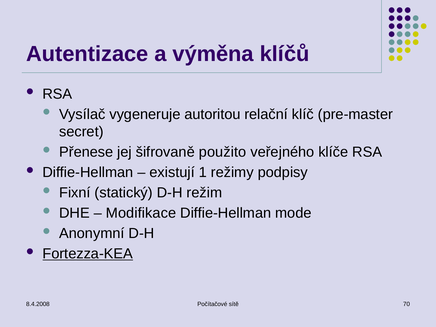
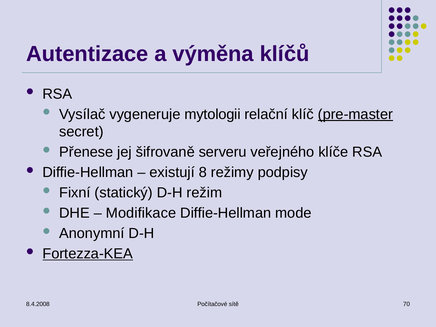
autoritou: autoritou -> mytologii
pre-master underline: none -> present
použito: použito -> serveru
1: 1 -> 8
